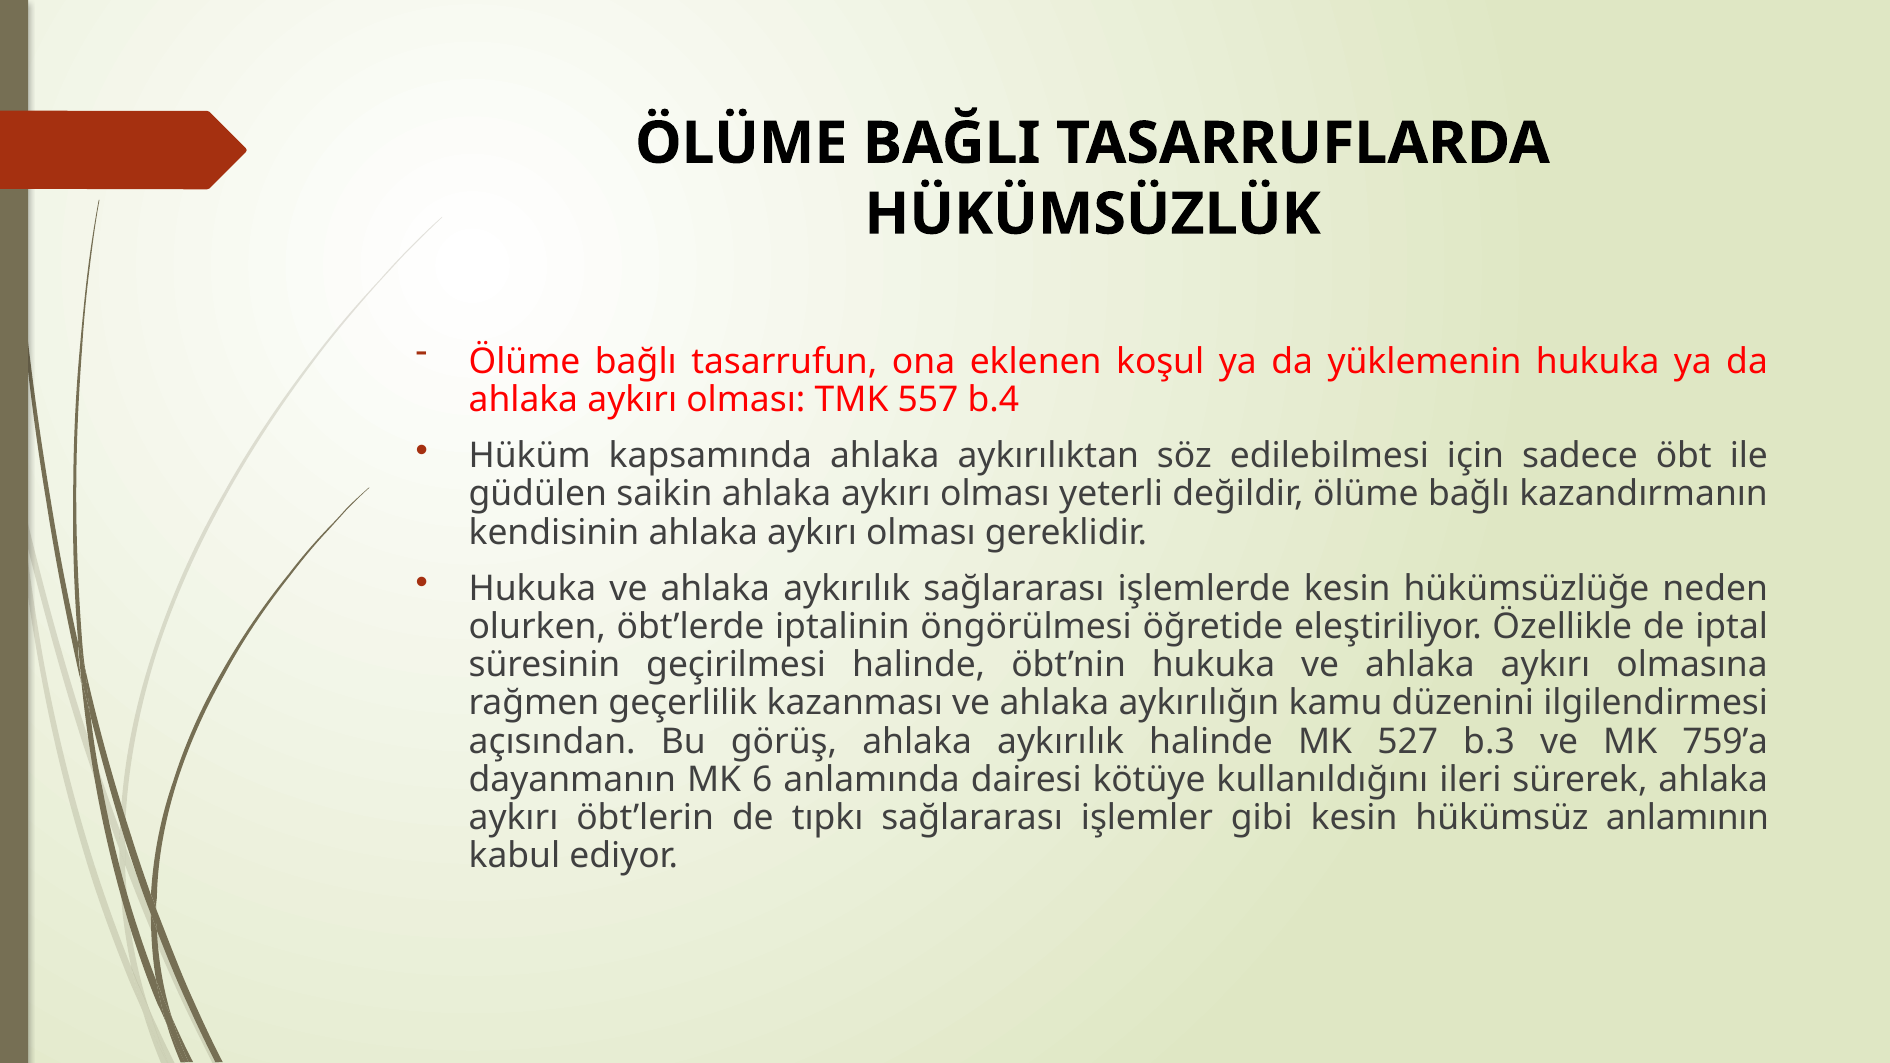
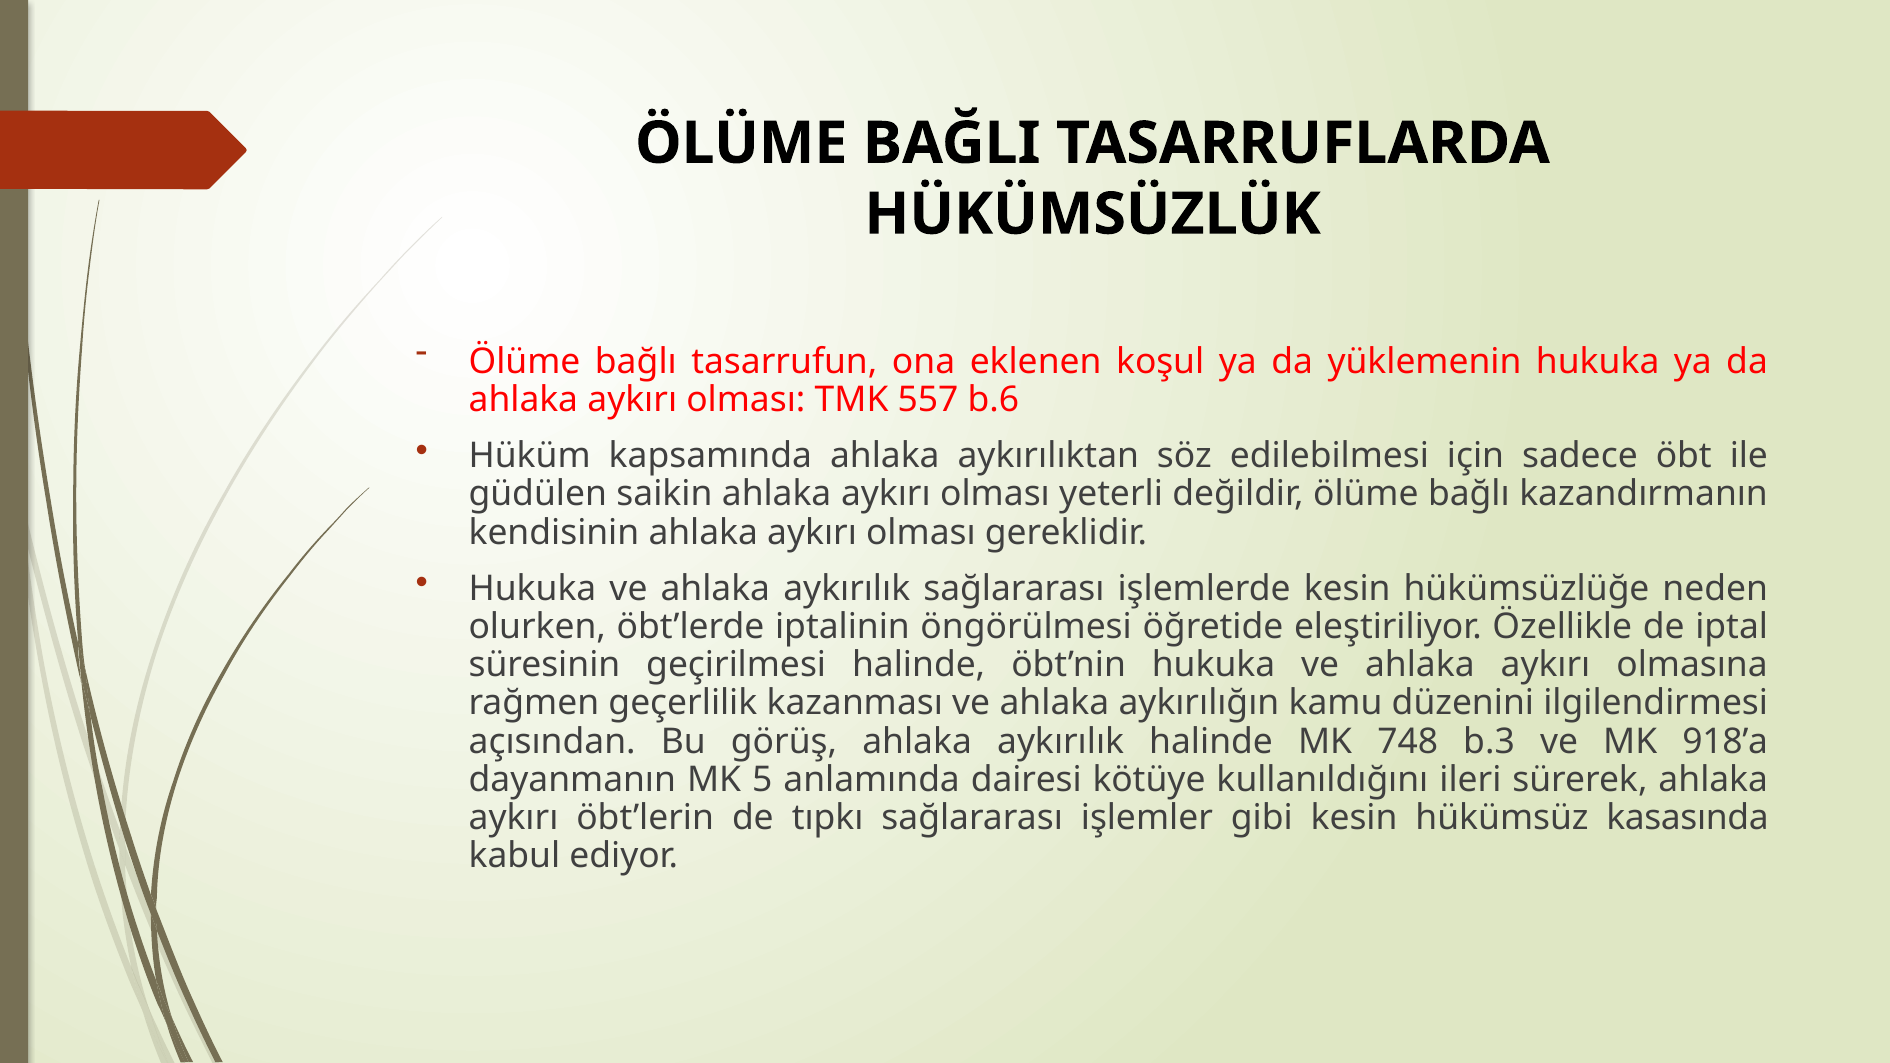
b.4: b.4 -> b.6
527: 527 -> 748
759’a: 759’a -> 918’a
6: 6 -> 5
anlamının: anlamının -> kasasında
